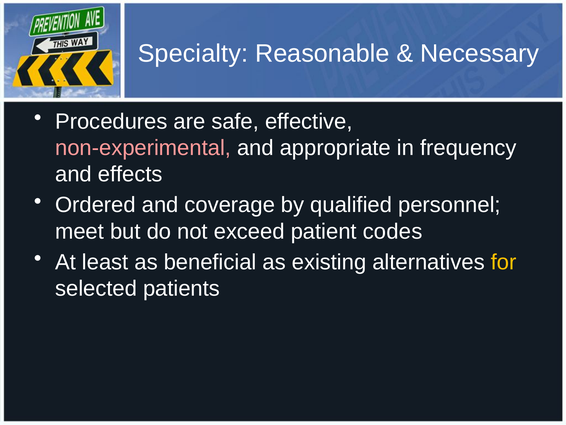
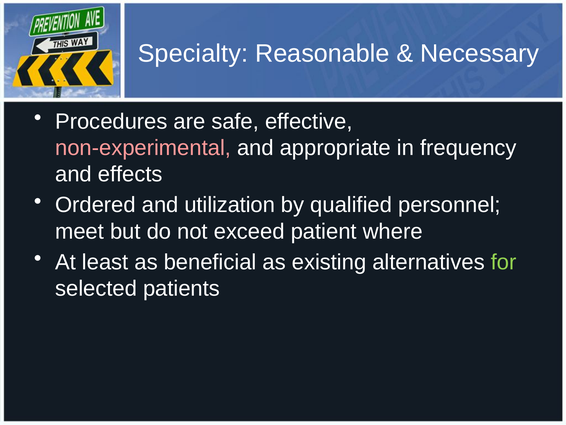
coverage: coverage -> utilization
codes: codes -> where
for colour: yellow -> light green
